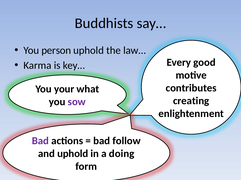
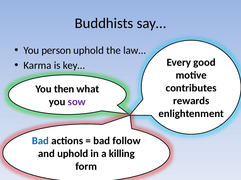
your: your -> then
creating: creating -> rewards
Bad at (40, 141) colour: purple -> blue
doing: doing -> killing
